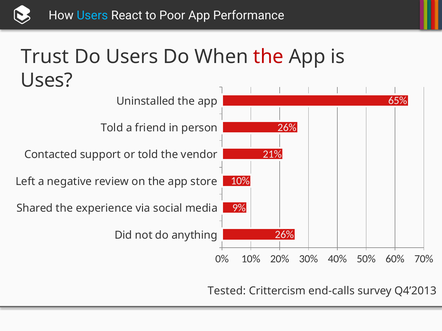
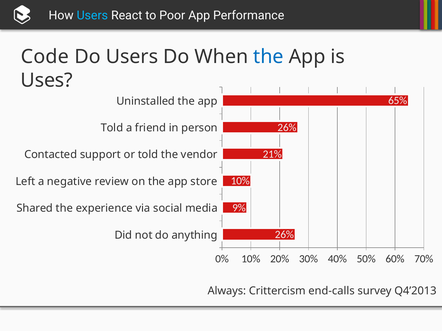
Trust: Trust -> Code
the at (268, 57) colour: red -> blue
Tested: Tested -> Always
